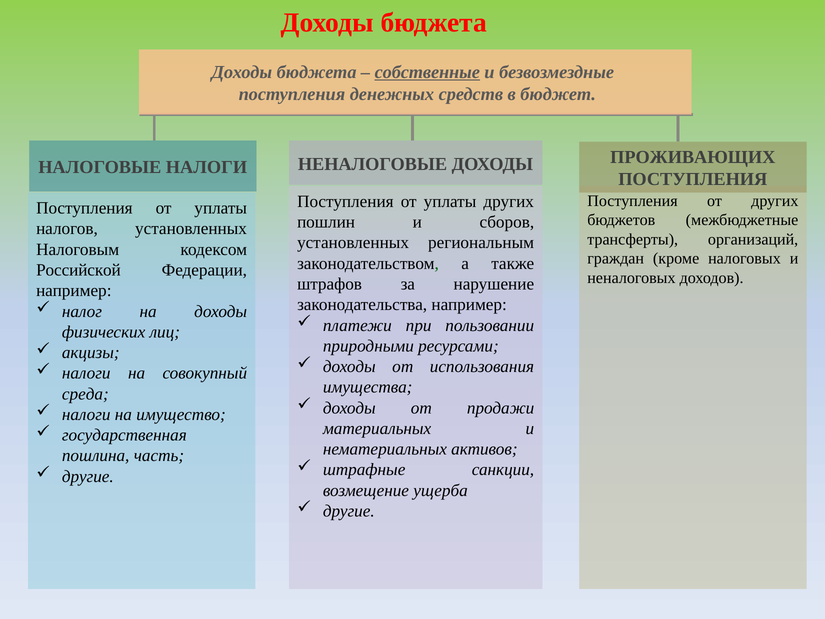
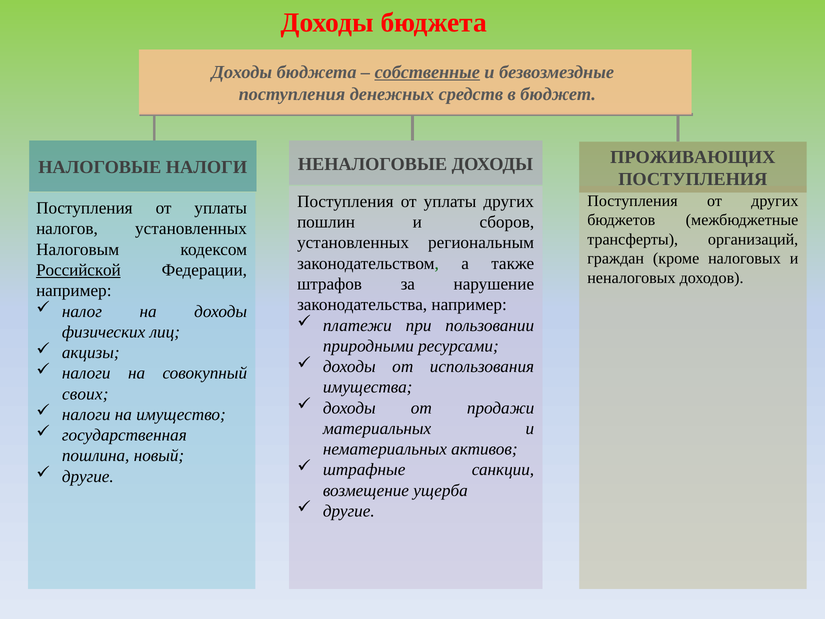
Российской underline: none -> present
среда: среда -> своих
часть: часть -> новый
